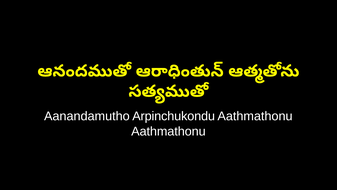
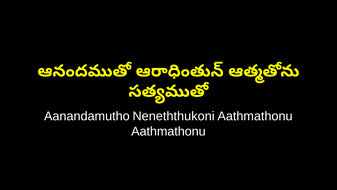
Arpinchukondu: Arpinchukondu -> Neneththukoni
